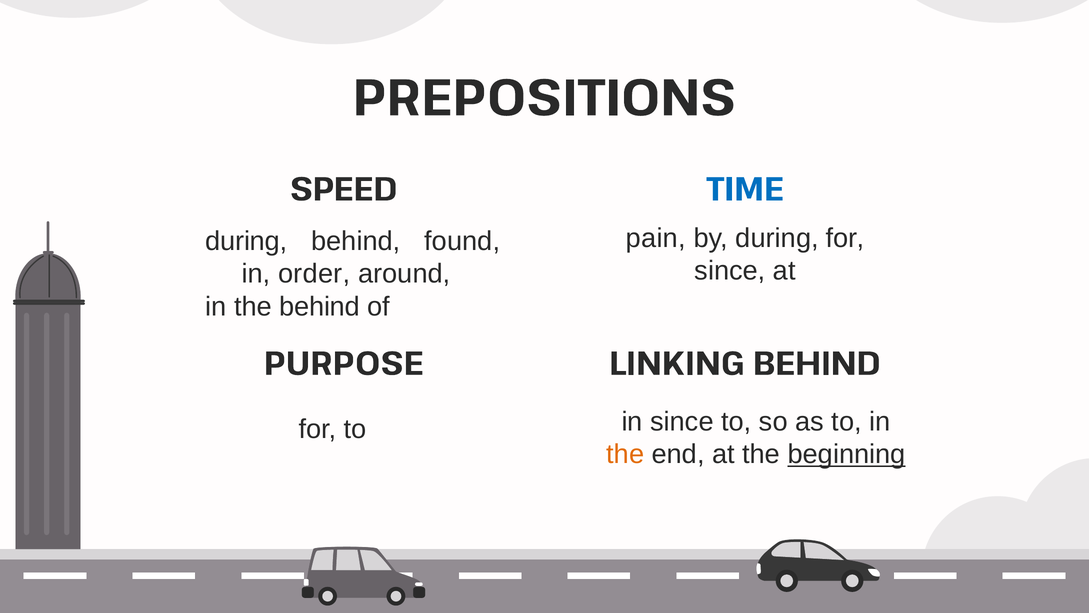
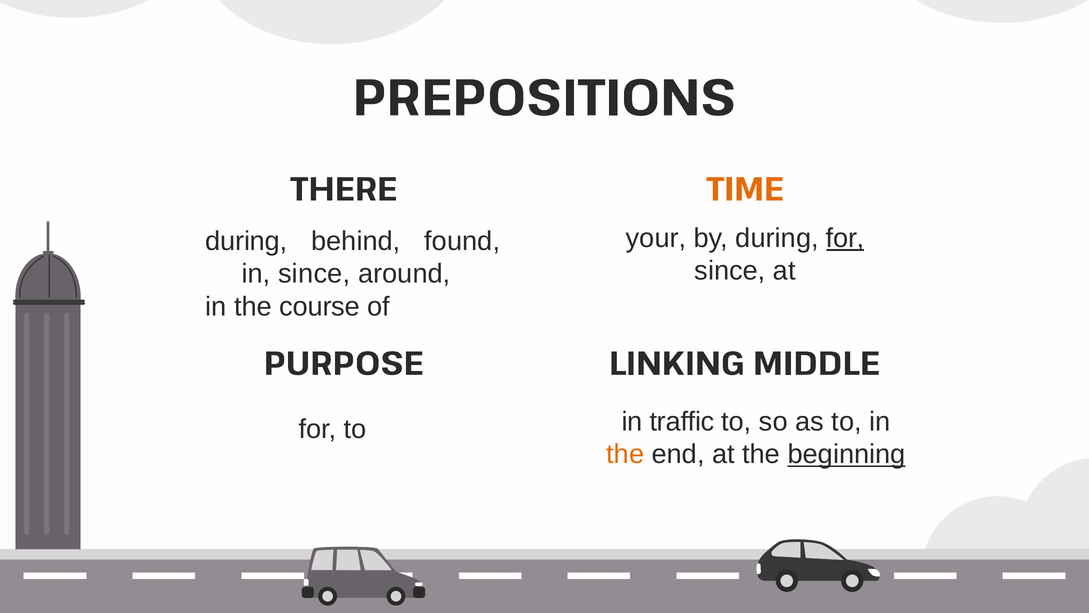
SPEED: SPEED -> THERE
TIME colour: blue -> orange
pain: pain -> your
for at (845, 238) underline: none -> present
in order: order -> since
the behind: behind -> course
LINKING BEHIND: BEHIND -> MIDDLE
in since: since -> traffic
